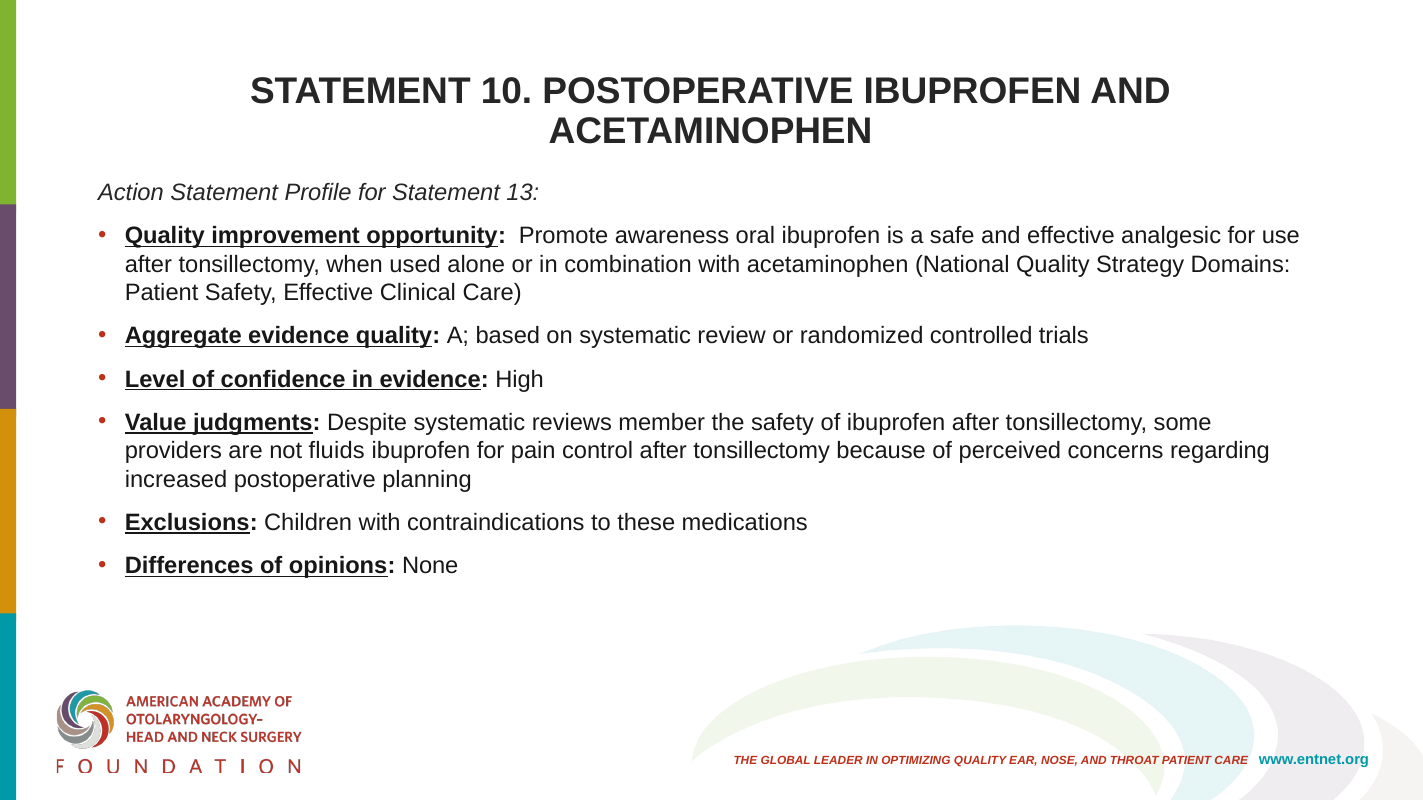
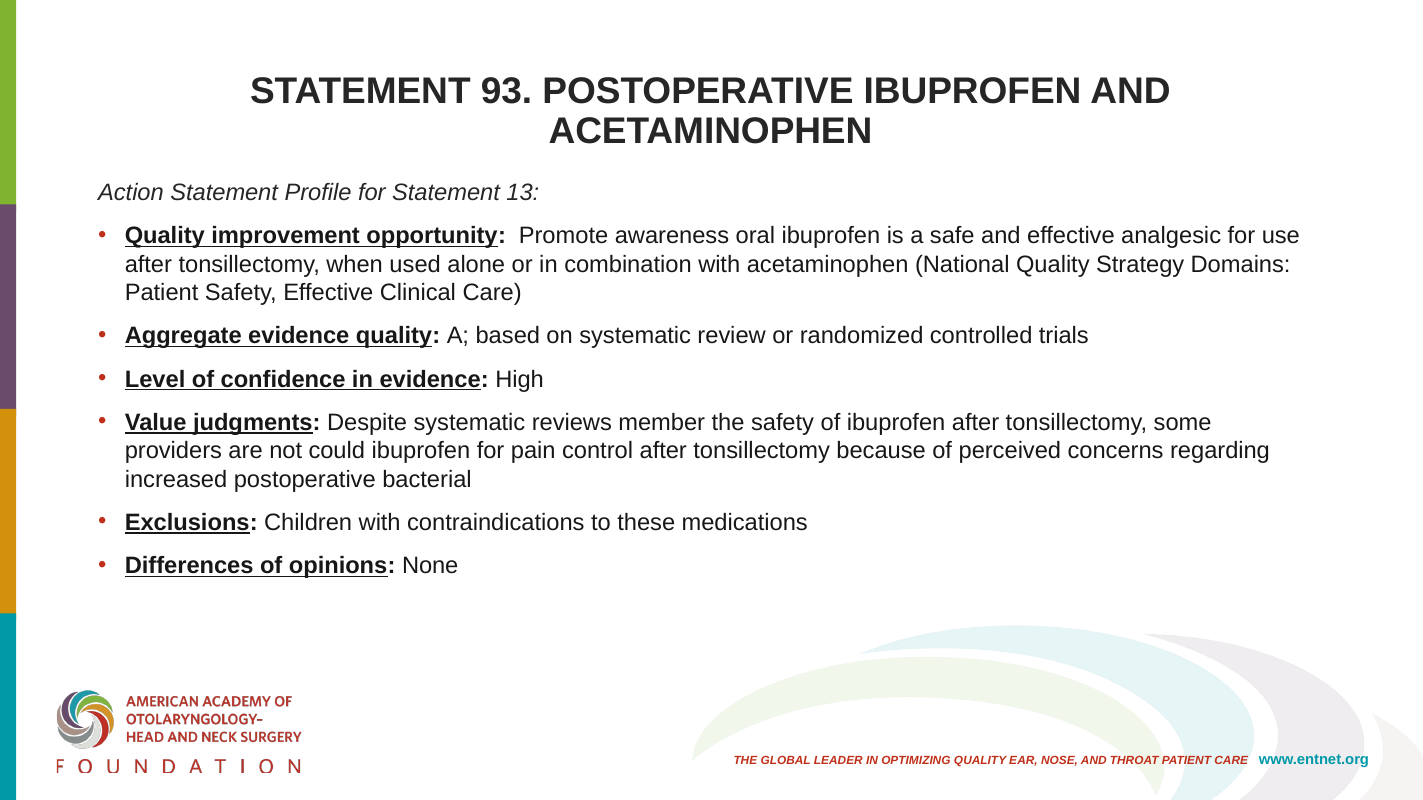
10: 10 -> 93
fluids: fluids -> could
planning: planning -> bacterial
